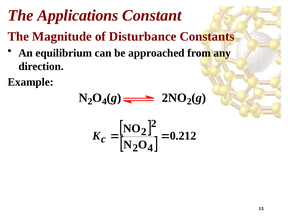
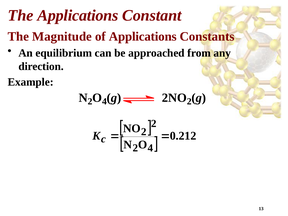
of Disturbance: Disturbance -> Applications
